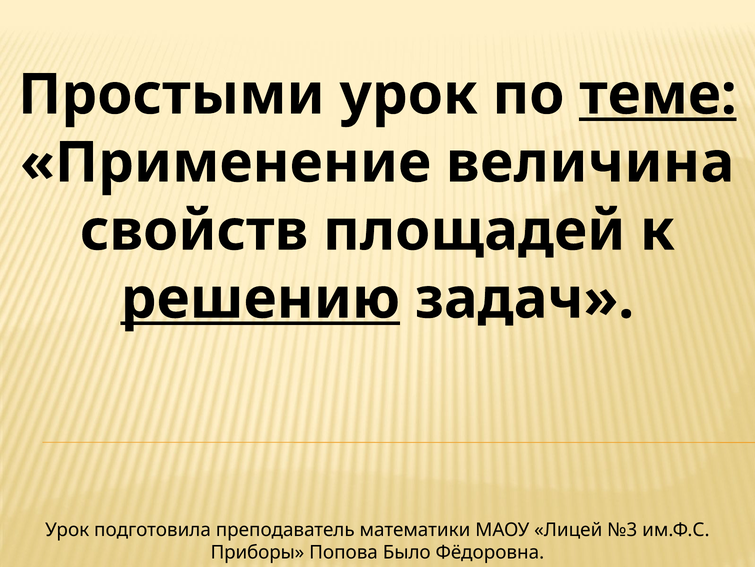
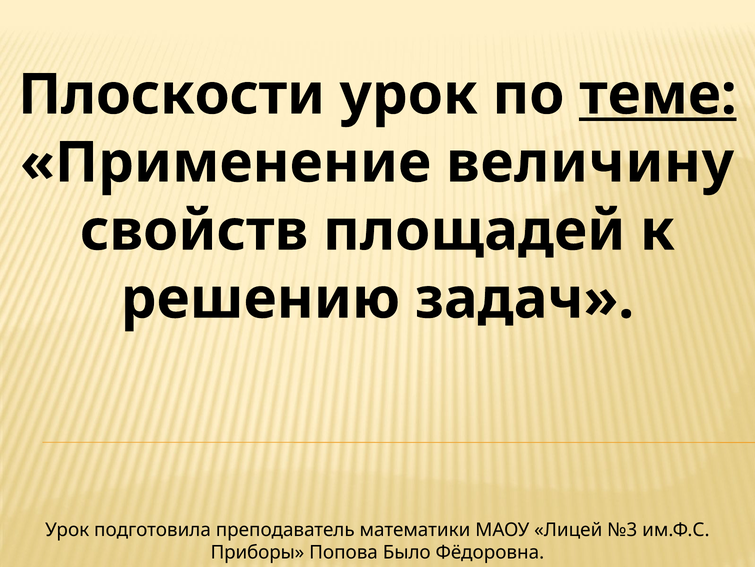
Простыми: Простыми -> Плоскости
величина: величина -> величину
решению underline: present -> none
